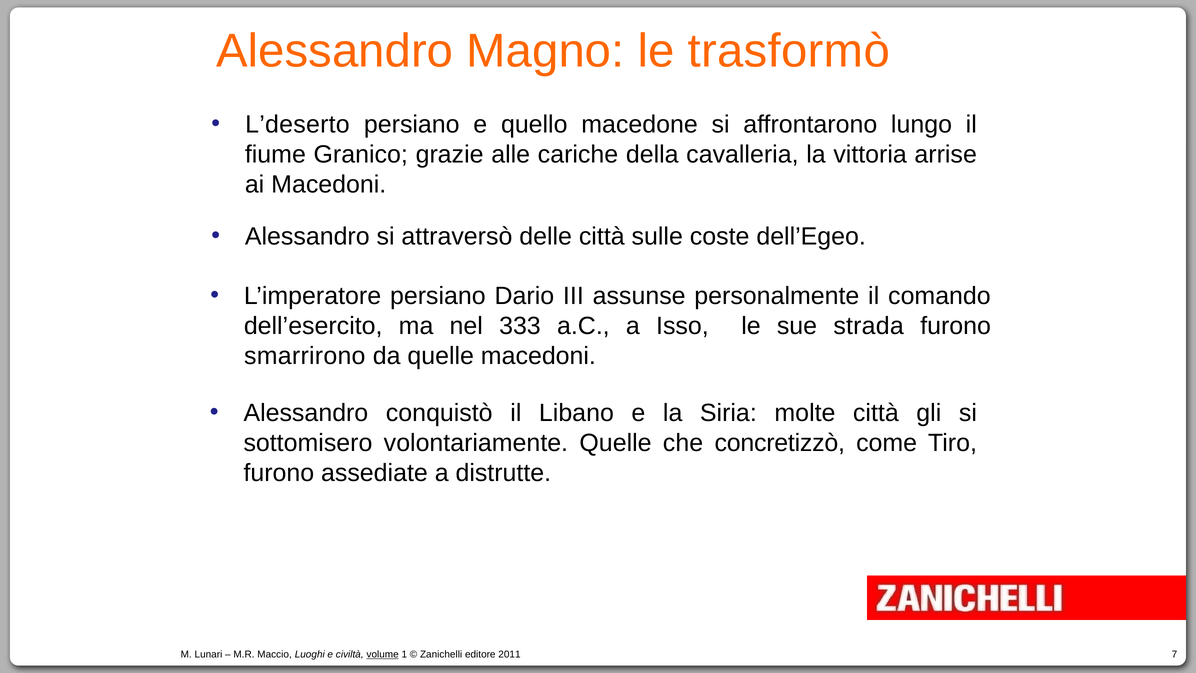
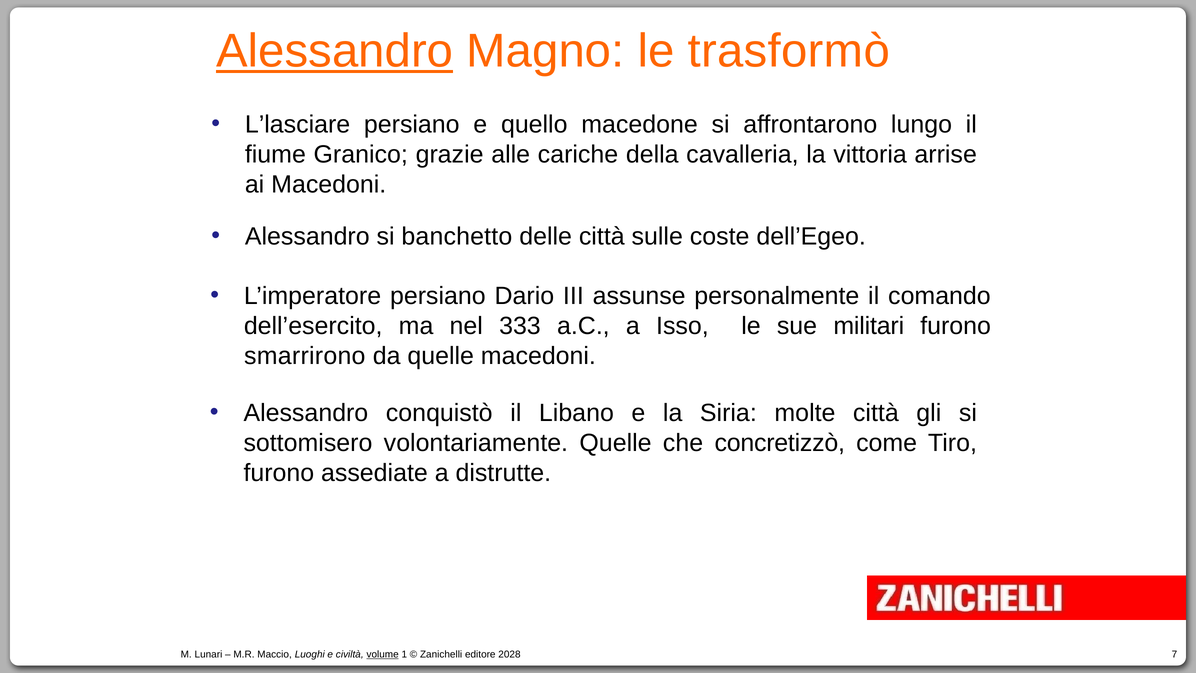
Alessandro at (335, 51) underline: none -> present
L’deserto: L’deserto -> L’lasciare
attraversò: attraversò -> banchetto
strada: strada -> militari
2011: 2011 -> 2028
